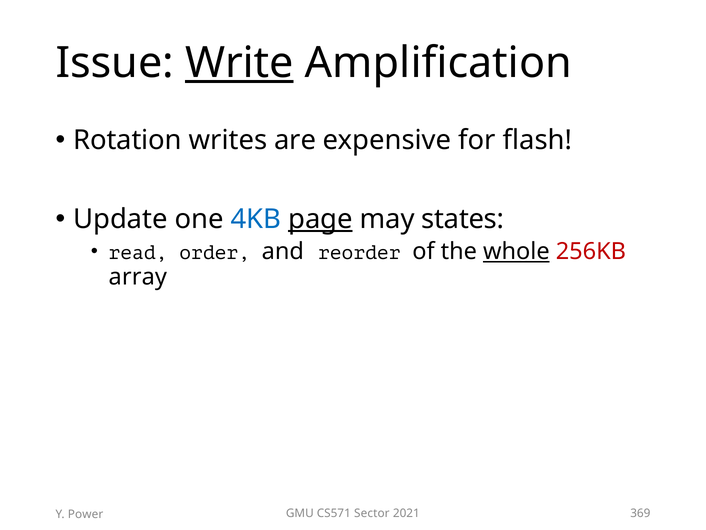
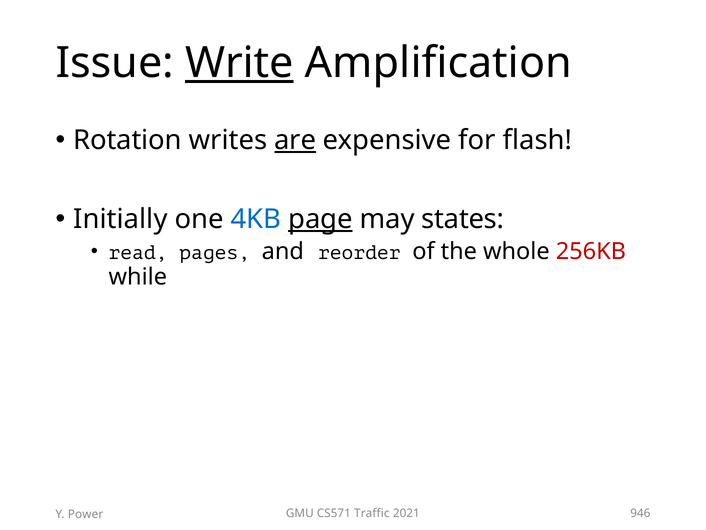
are underline: none -> present
Update: Update -> Initially
order: order -> pages
whole underline: present -> none
array: array -> while
Sector: Sector -> Traffic
369: 369 -> 946
